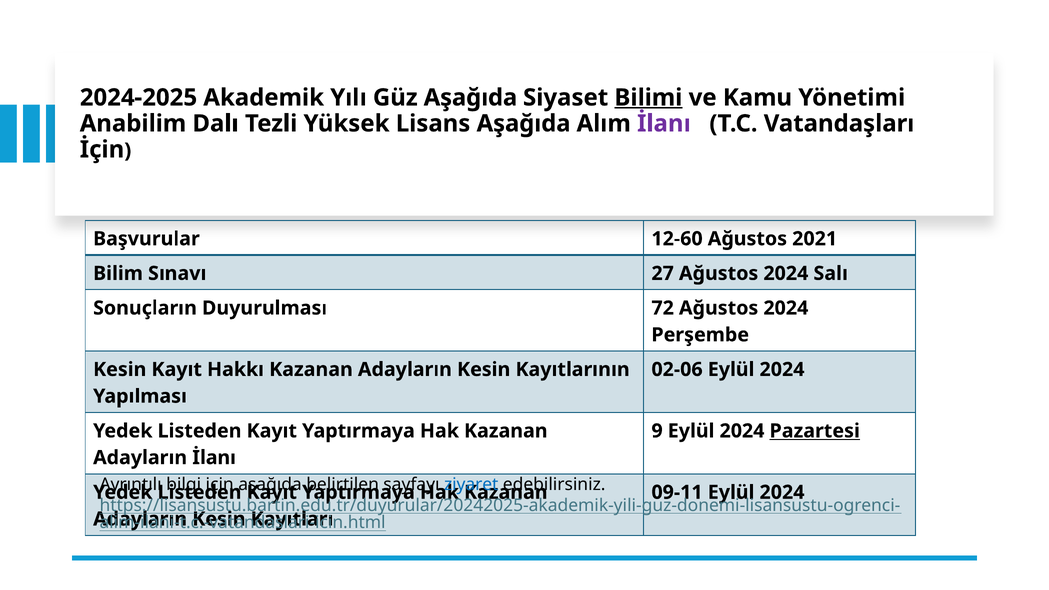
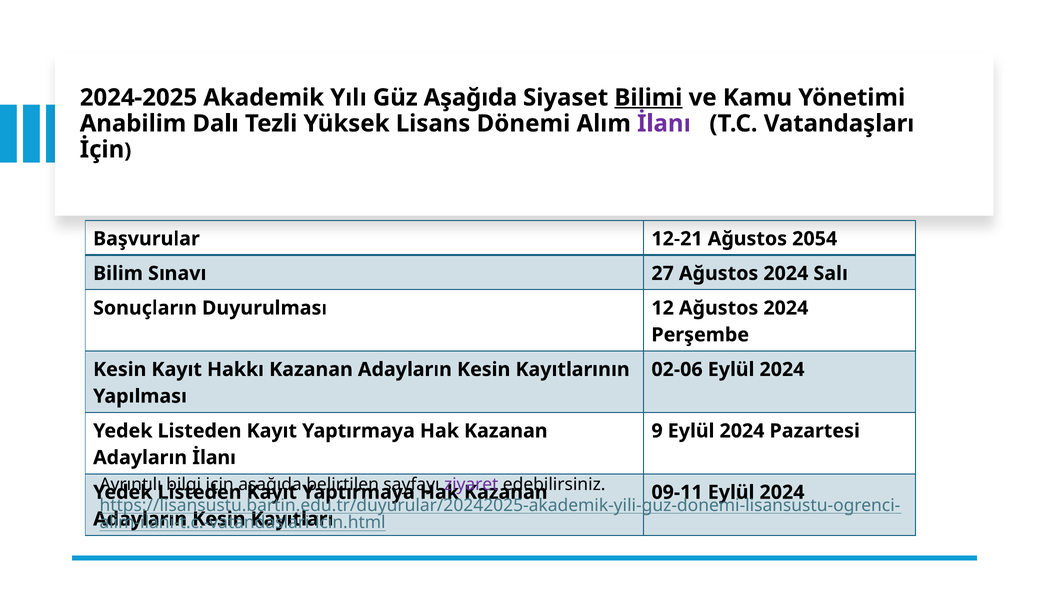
Lisans Aşağıda: Aşağıda -> Dönemi
12-60: 12-60 -> 12-21
2021: 2021 -> 2054
72: 72 -> 12
Pazartesi underline: present -> none
ziyaret colour: blue -> purple
